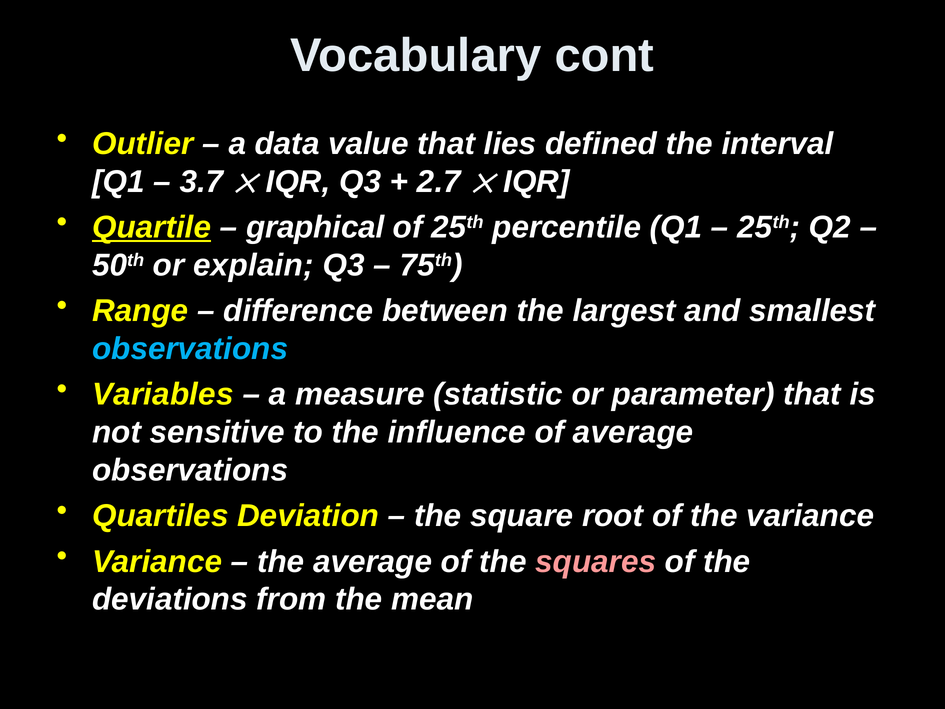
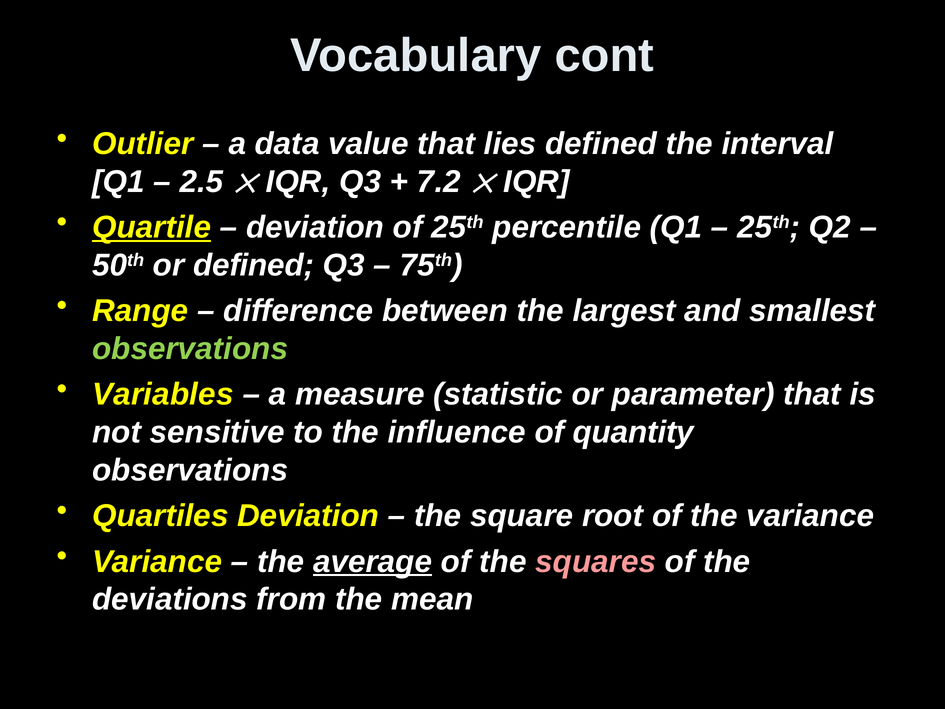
3.7: 3.7 -> 2.5
2.7: 2.7 -> 7.2
graphical at (315, 227): graphical -> deviation
or explain: explain -> defined
observations at (190, 349) colour: light blue -> light green
of average: average -> quantity
average at (373, 561) underline: none -> present
